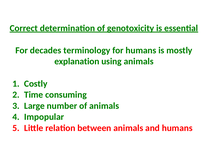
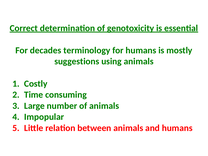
explanation: explanation -> suggestions
